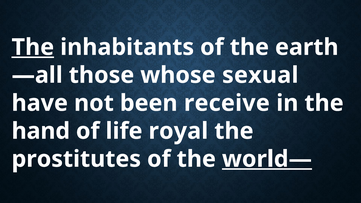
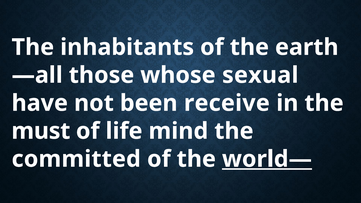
The at (33, 47) underline: present -> none
hand: hand -> must
royal: royal -> mind
prostitutes: prostitutes -> committed
